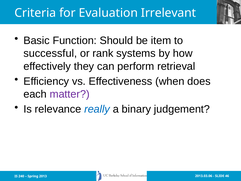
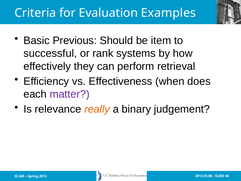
Irrelevant: Irrelevant -> Examples
Function: Function -> Previous
really colour: blue -> orange
